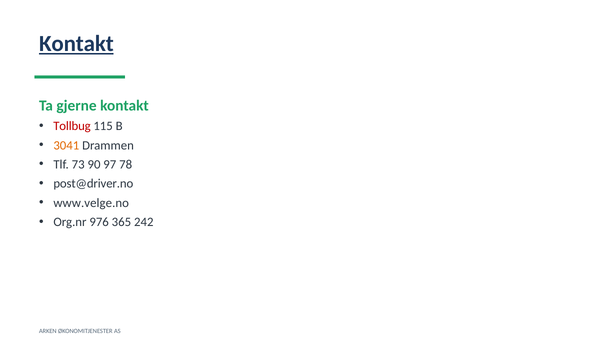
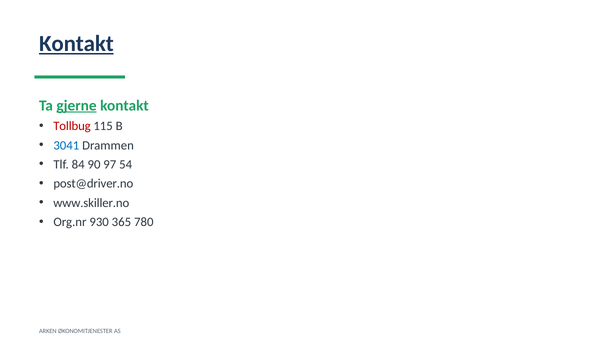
gjerne underline: none -> present
3041 colour: orange -> blue
73: 73 -> 84
78: 78 -> 54
www.velge.no: www.velge.no -> www.skiller.no
976: 976 -> 930
242: 242 -> 780
